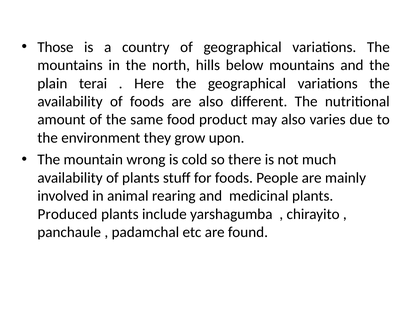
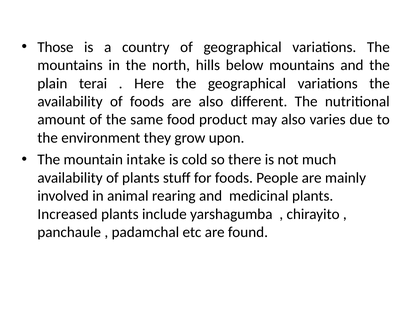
wrong: wrong -> intake
Produced: Produced -> Increased
